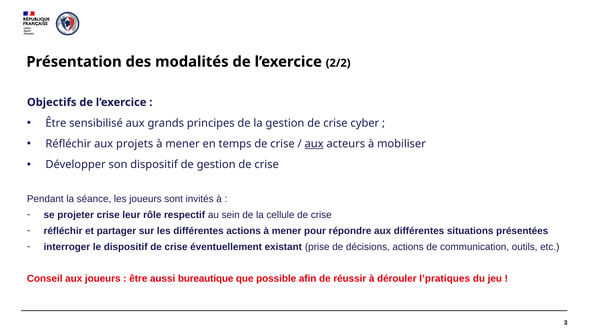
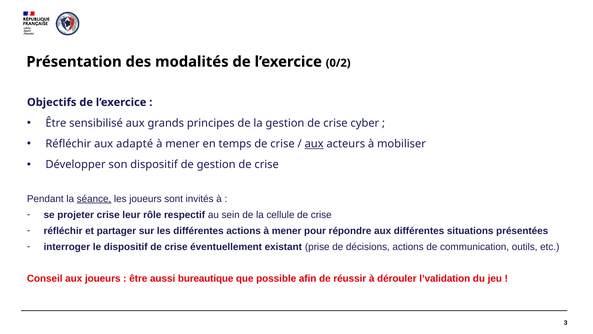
2/2: 2/2 -> 0/2
projets: projets -> adapté
séance underline: none -> present
l’pratiques: l’pratiques -> l’validation
